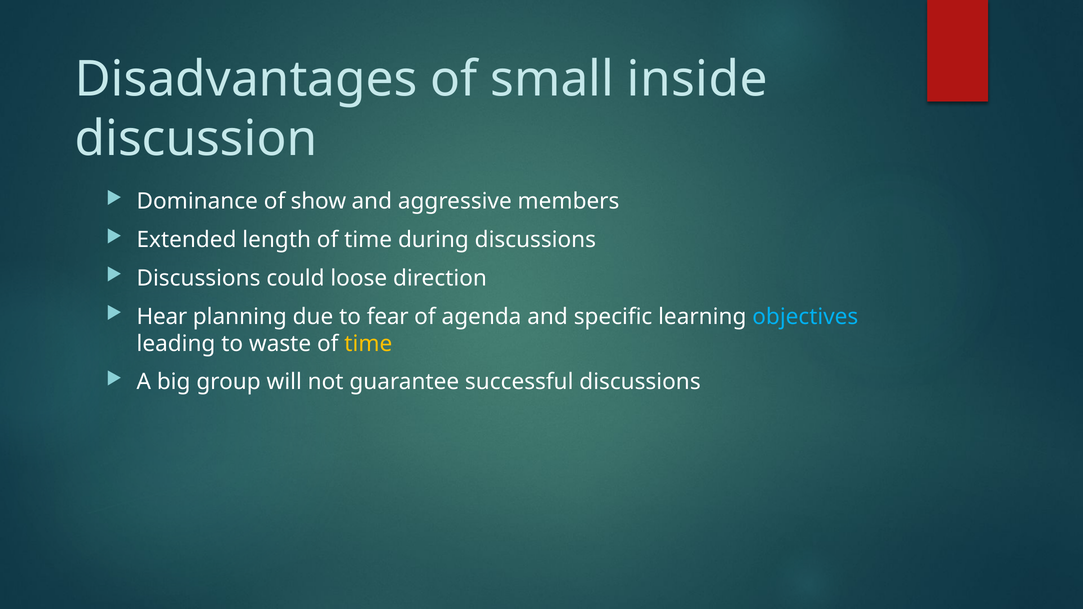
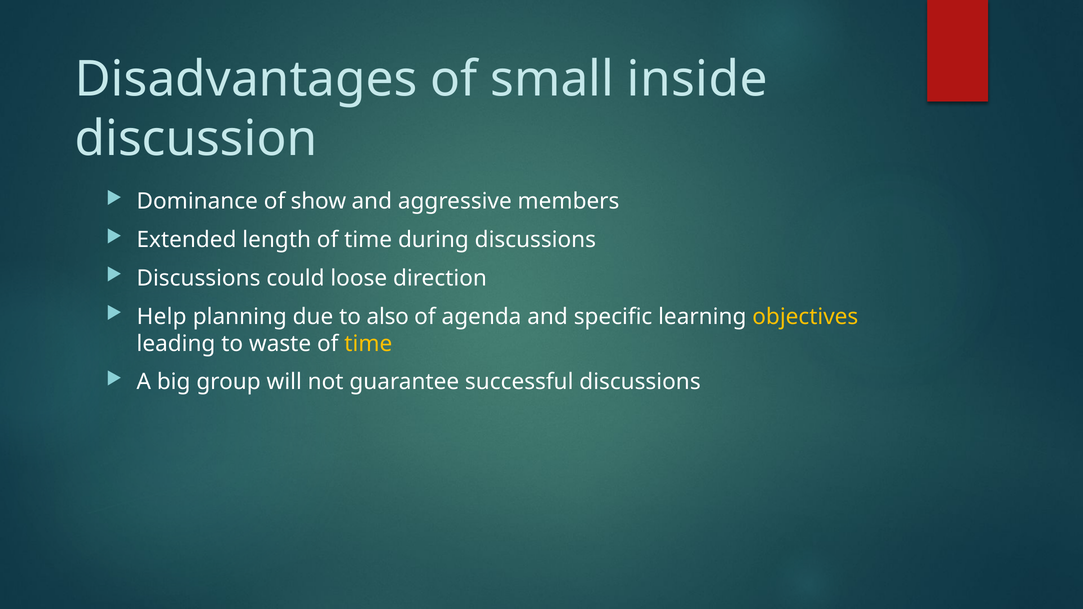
Hear: Hear -> Help
fear: fear -> also
objectives colour: light blue -> yellow
